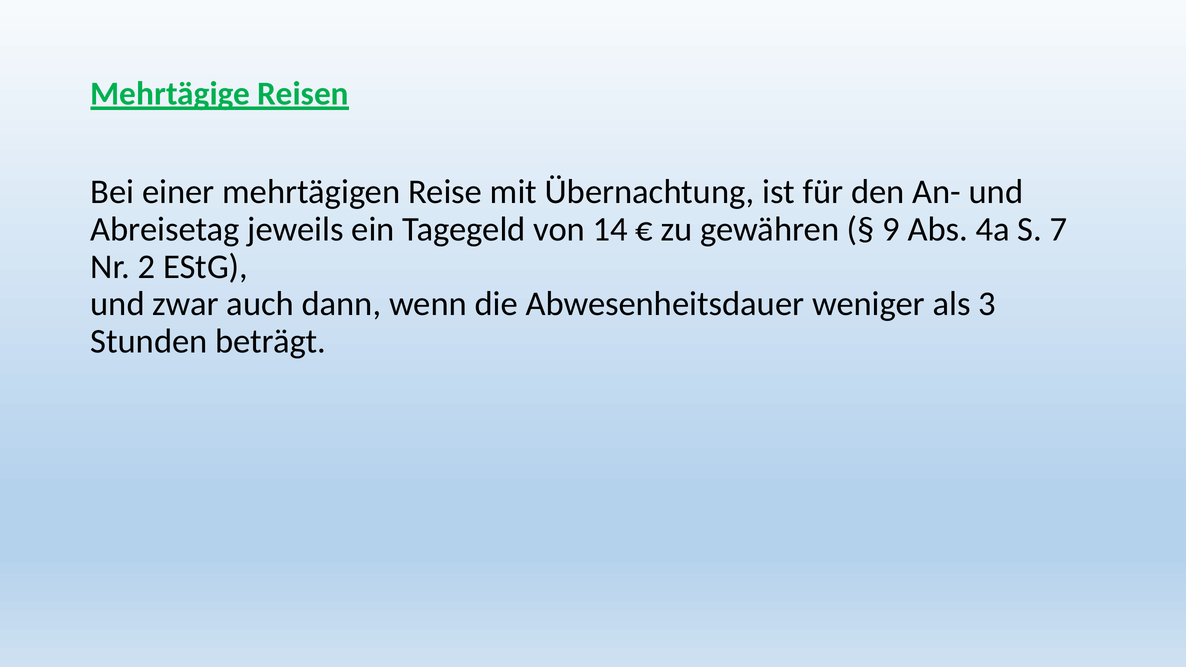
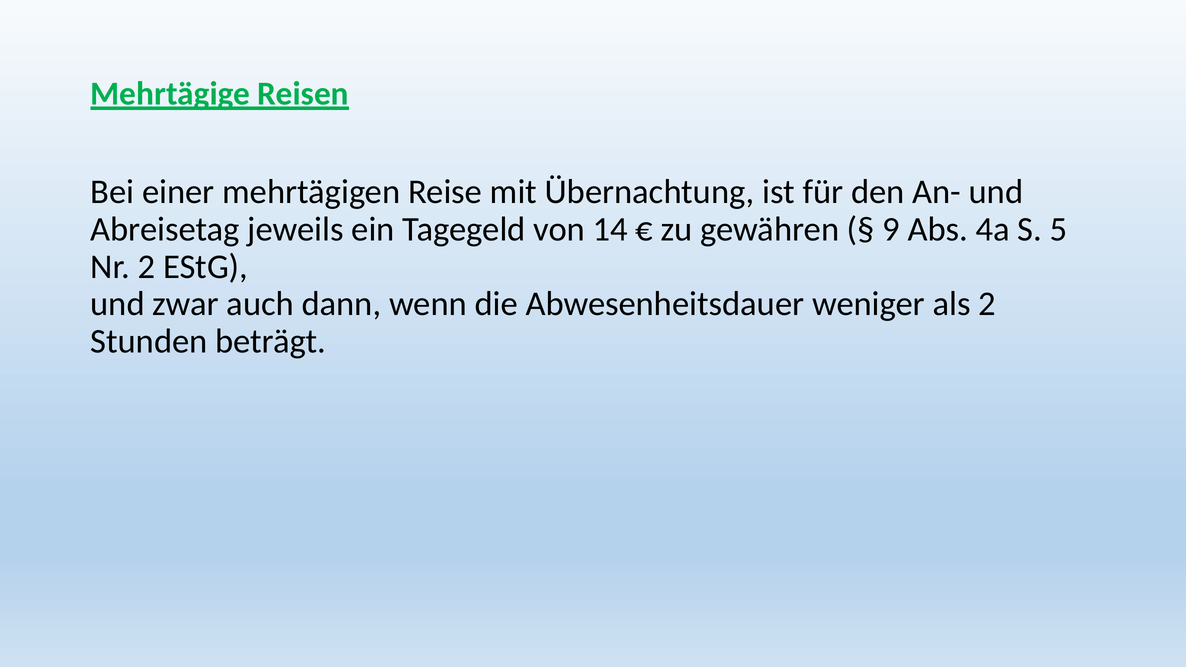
7: 7 -> 5
als 3: 3 -> 2
